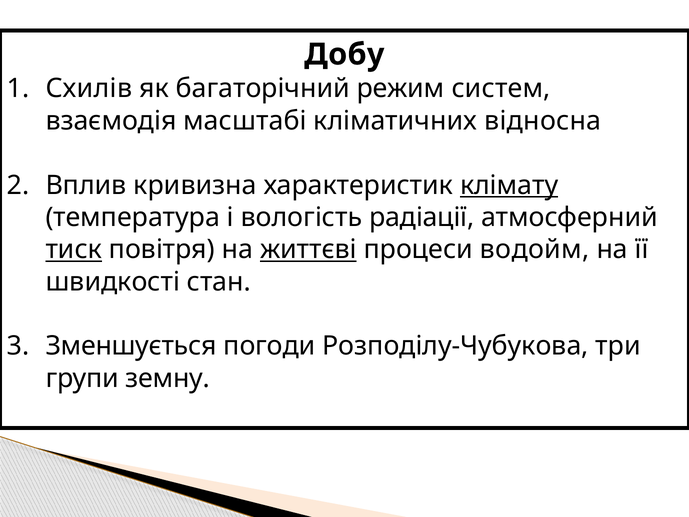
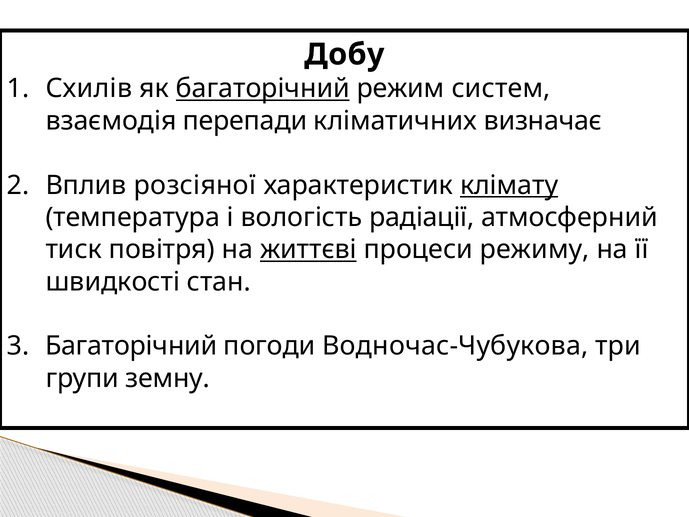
багаторічний at (263, 89) underline: none -> present
масштабі: масштабі -> перепади
відносна: відносна -> визначає
кривизна: кривизна -> розсіяної
тиск underline: present -> none
водойм: водойм -> режиму
Зменшується at (131, 346): Зменшується -> Багаторічний
Розподілу-Чубукова: Розподілу-Чубукова -> Водночас-Чубукова
